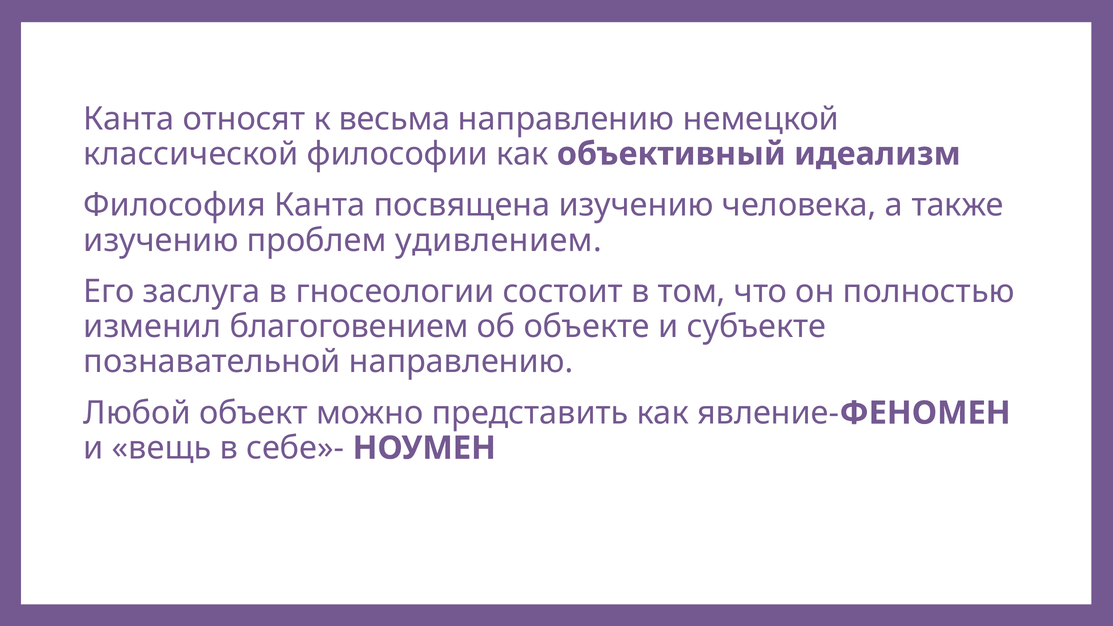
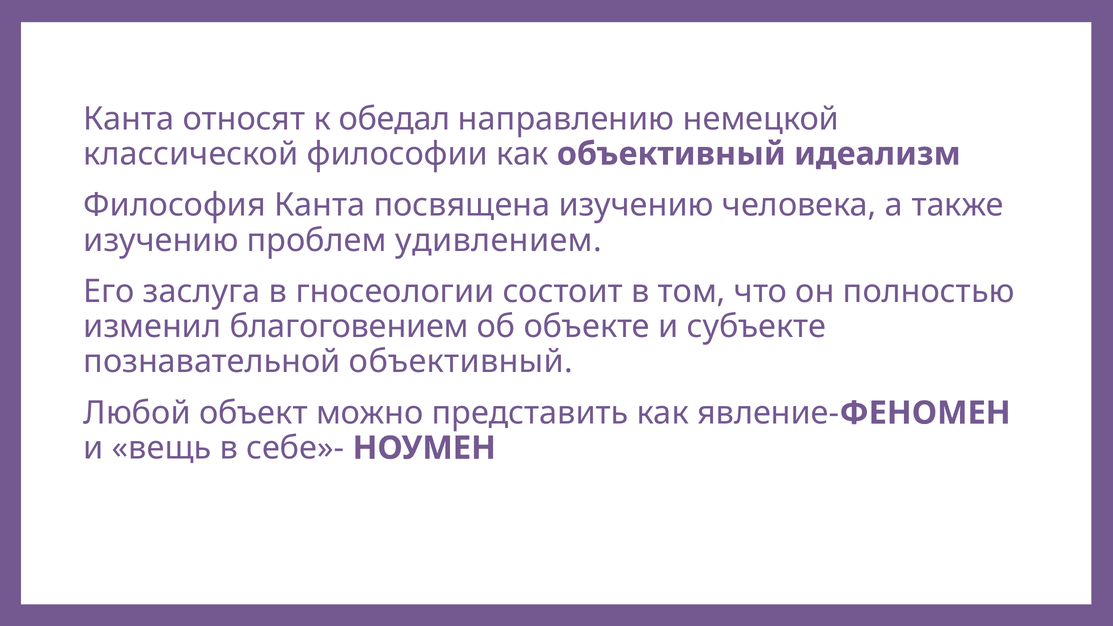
весьма: весьма -> обедал
познавательной направлению: направлению -> объективный
